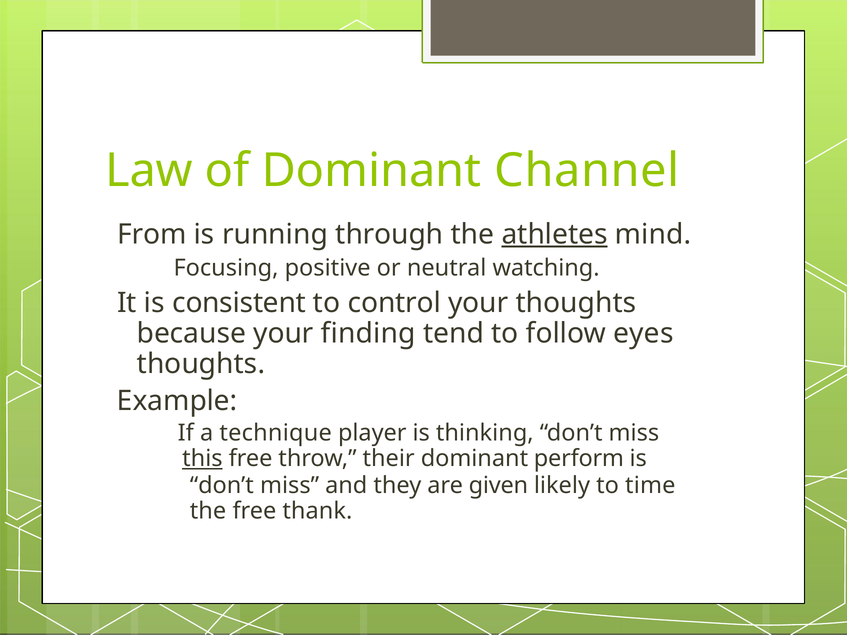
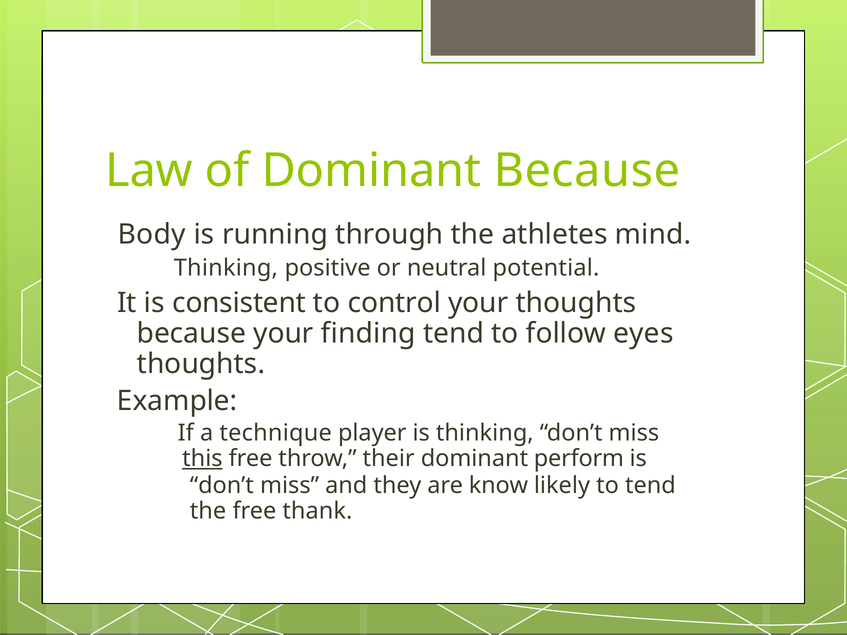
Dominant Channel: Channel -> Because
From: From -> Body
athletes underline: present -> none
Focusing at (226, 268): Focusing -> Thinking
watching: watching -> potential
given: given -> know
to time: time -> tend
